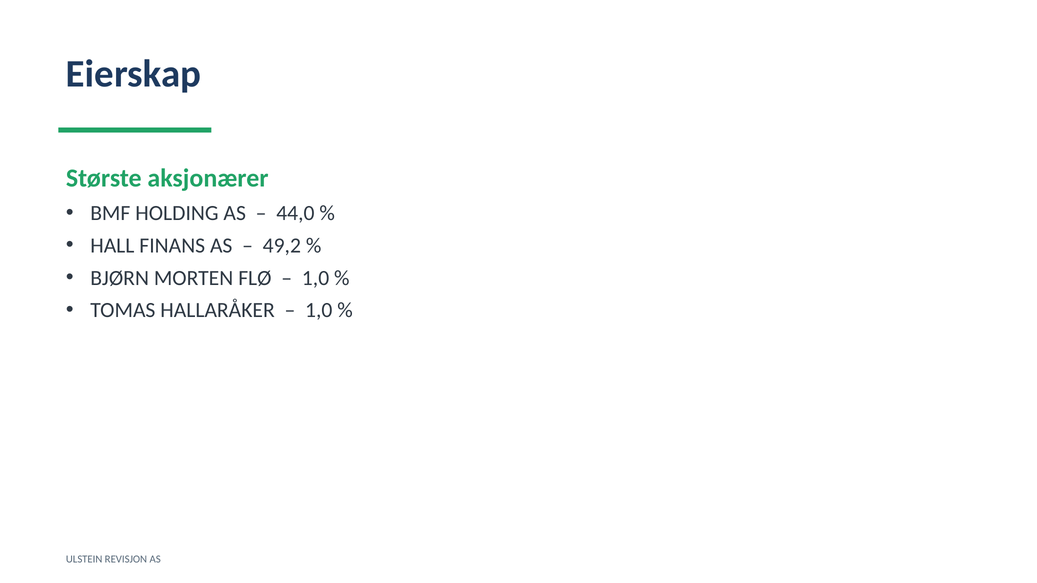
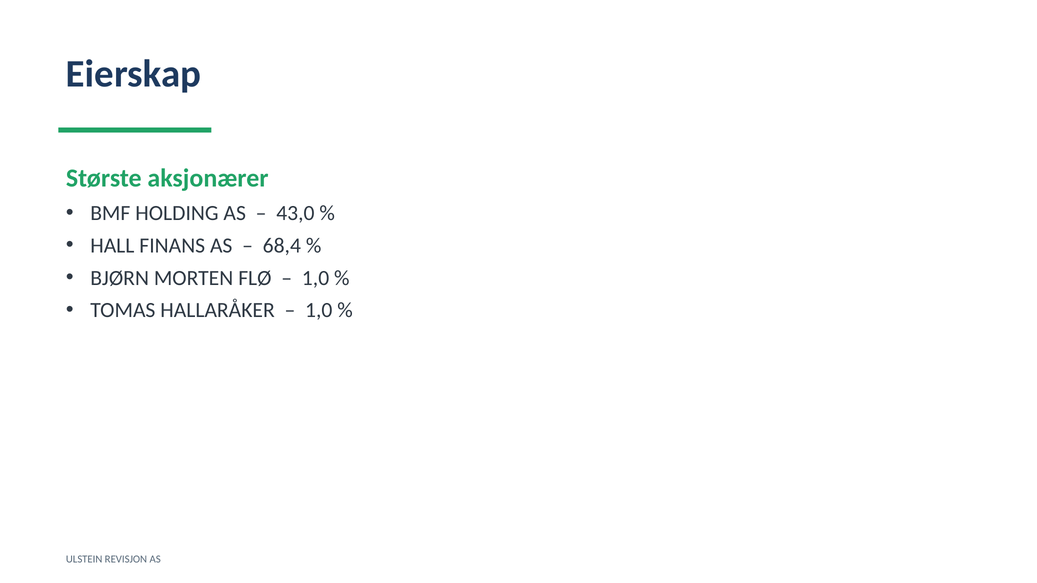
44,0: 44,0 -> 43,0
49,2: 49,2 -> 68,4
